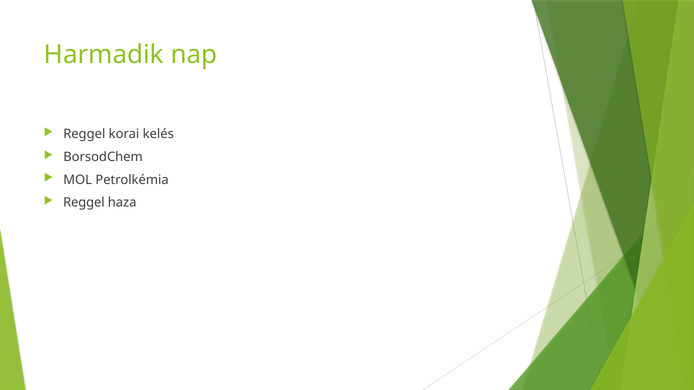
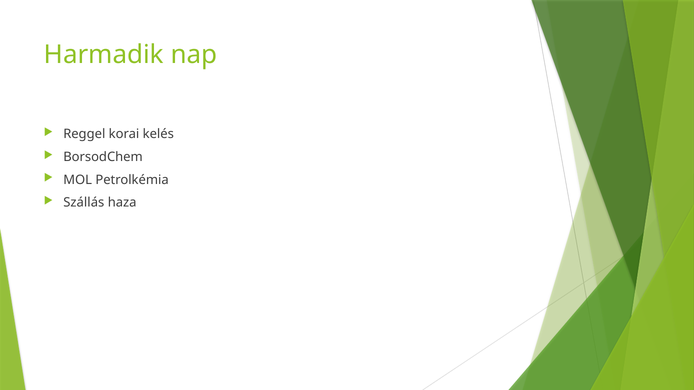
Reggel at (84, 203): Reggel -> Szállás
